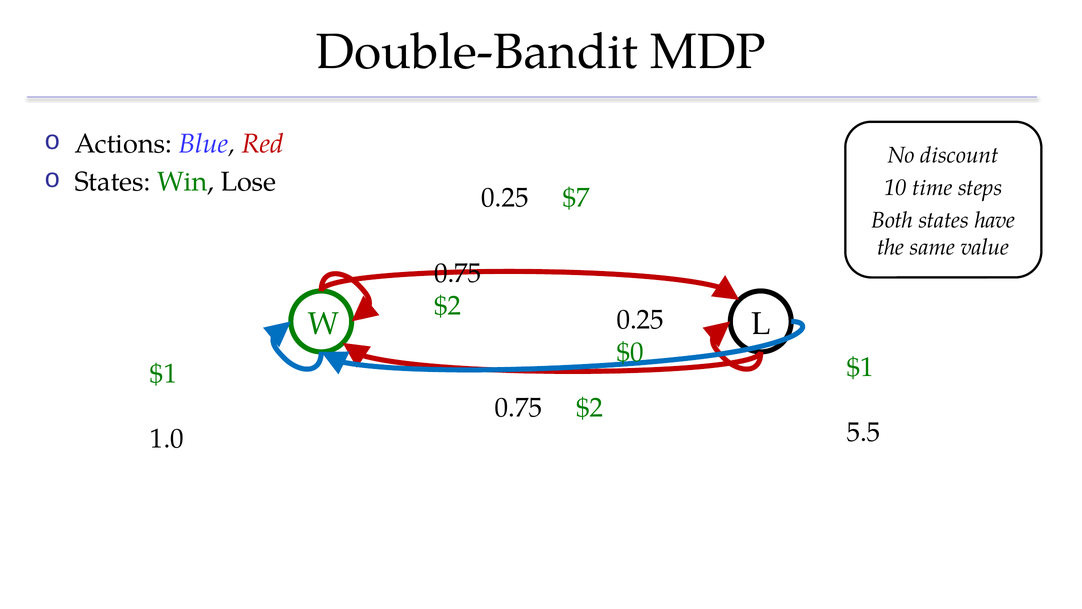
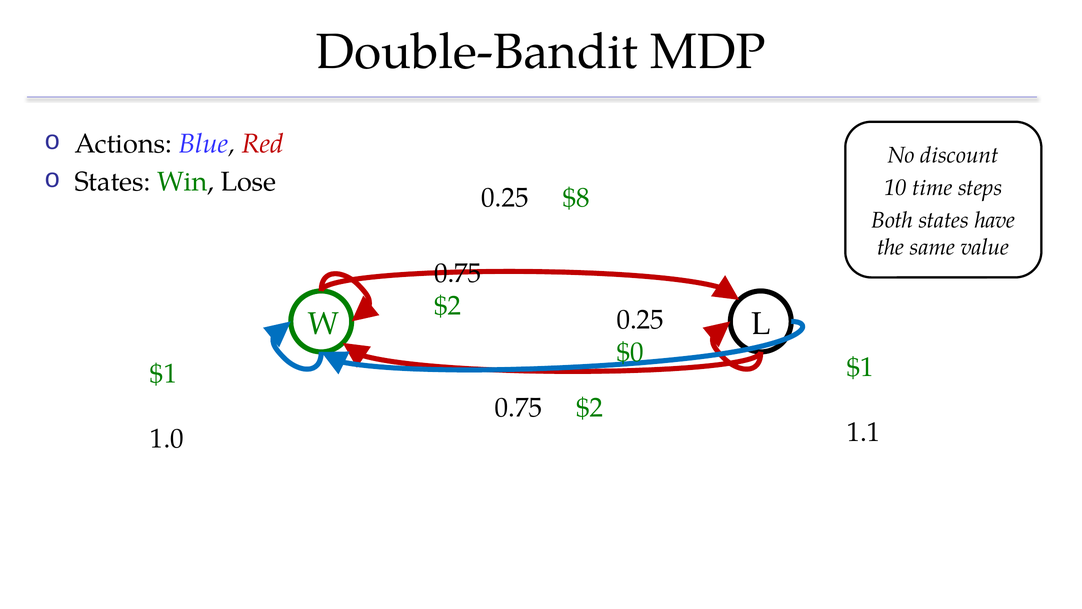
$7: $7 -> $8
5.5: 5.5 -> 1.1
